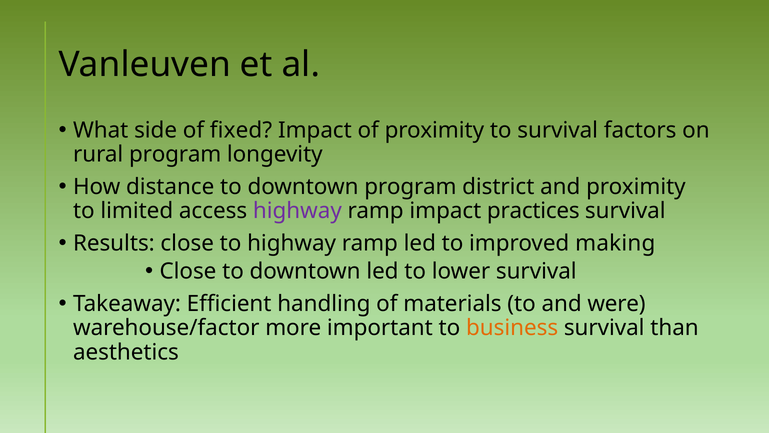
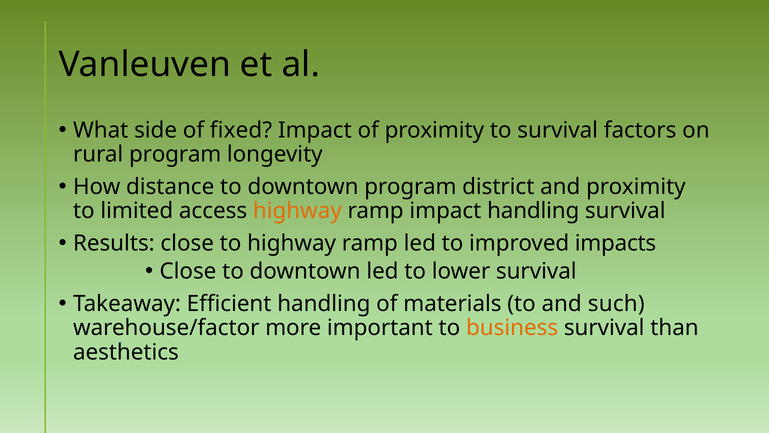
highway at (297, 211) colour: purple -> orange
impact practices: practices -> handling
making: making -> impacts
were: were -> such
